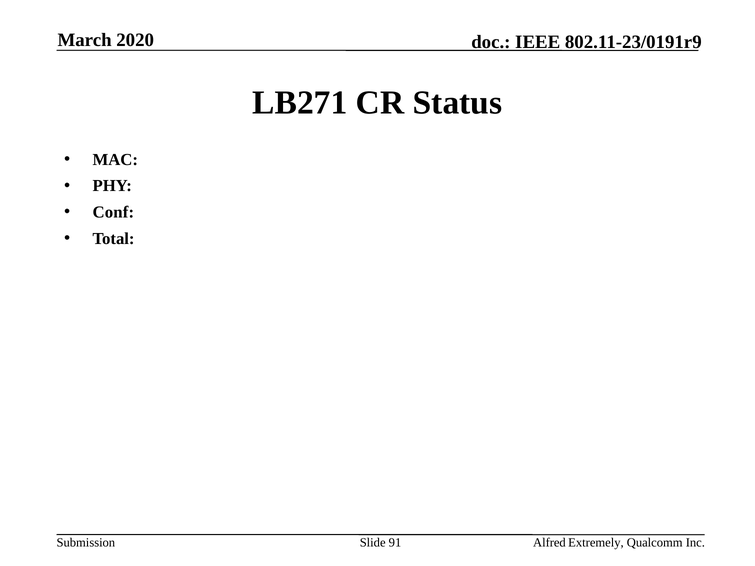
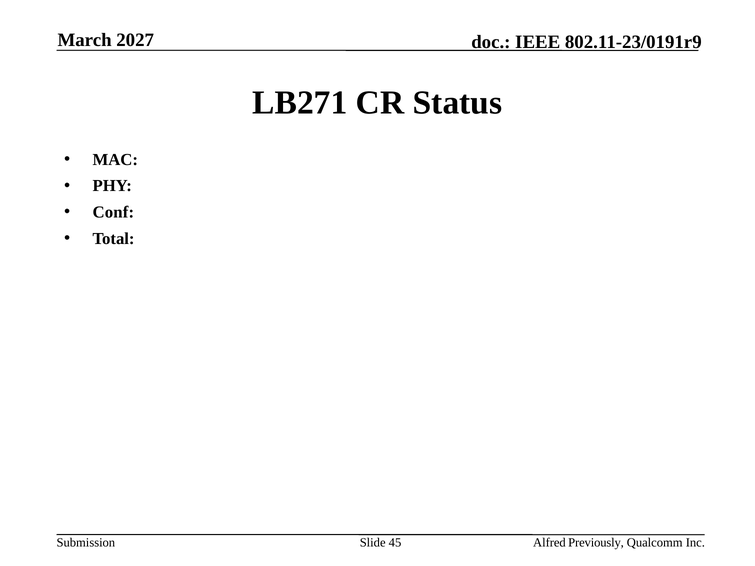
2020: 2020 -> 2027
91: 91 -> 45
Extremely: Extremely -> Previously
